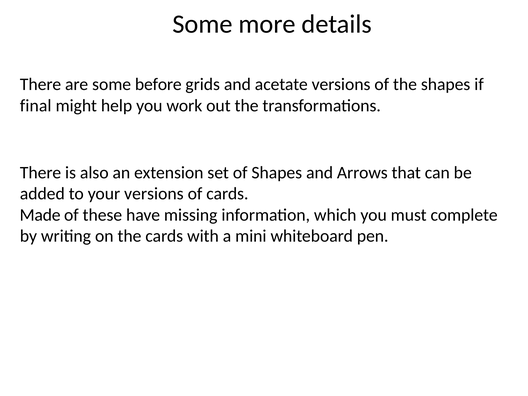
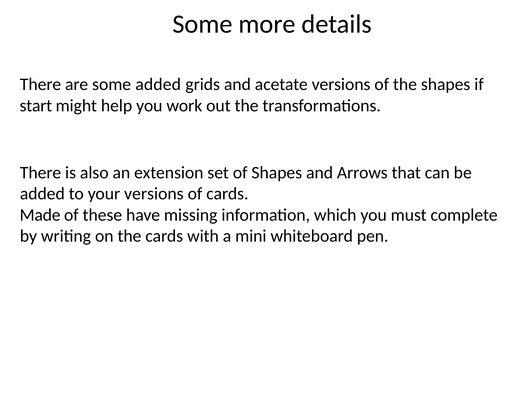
some before: before -> added
final: final -> start
